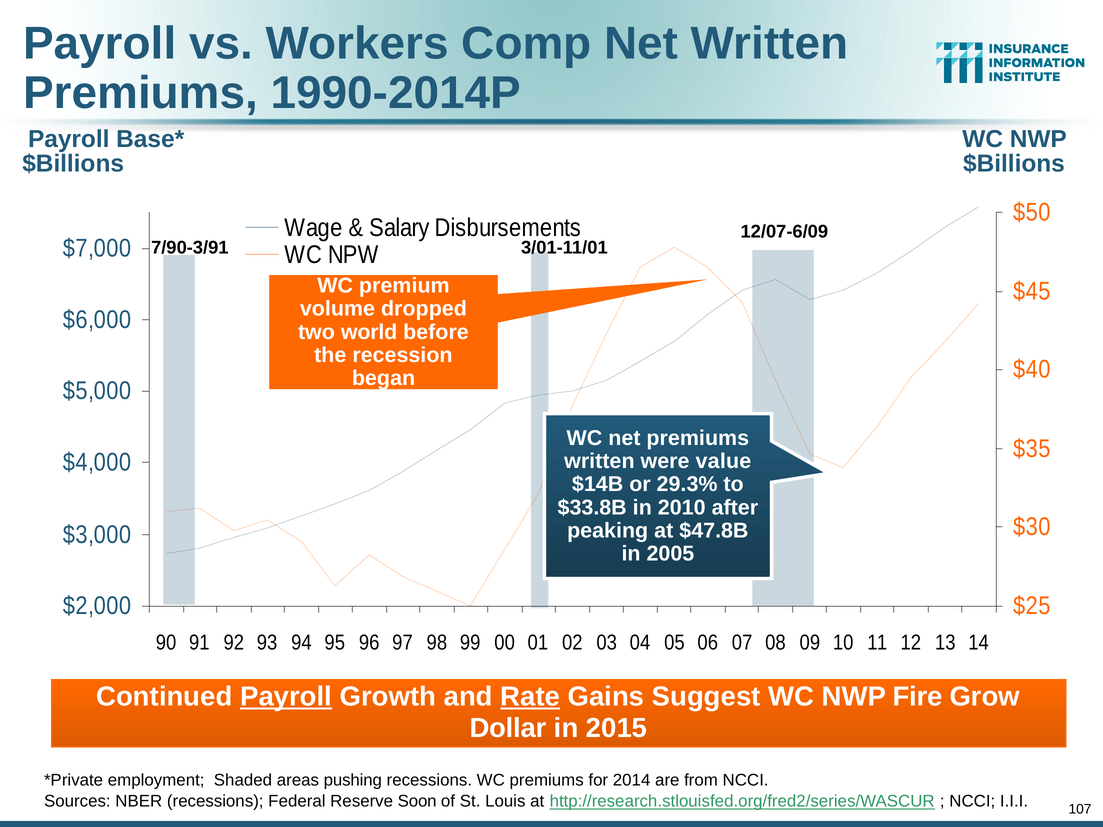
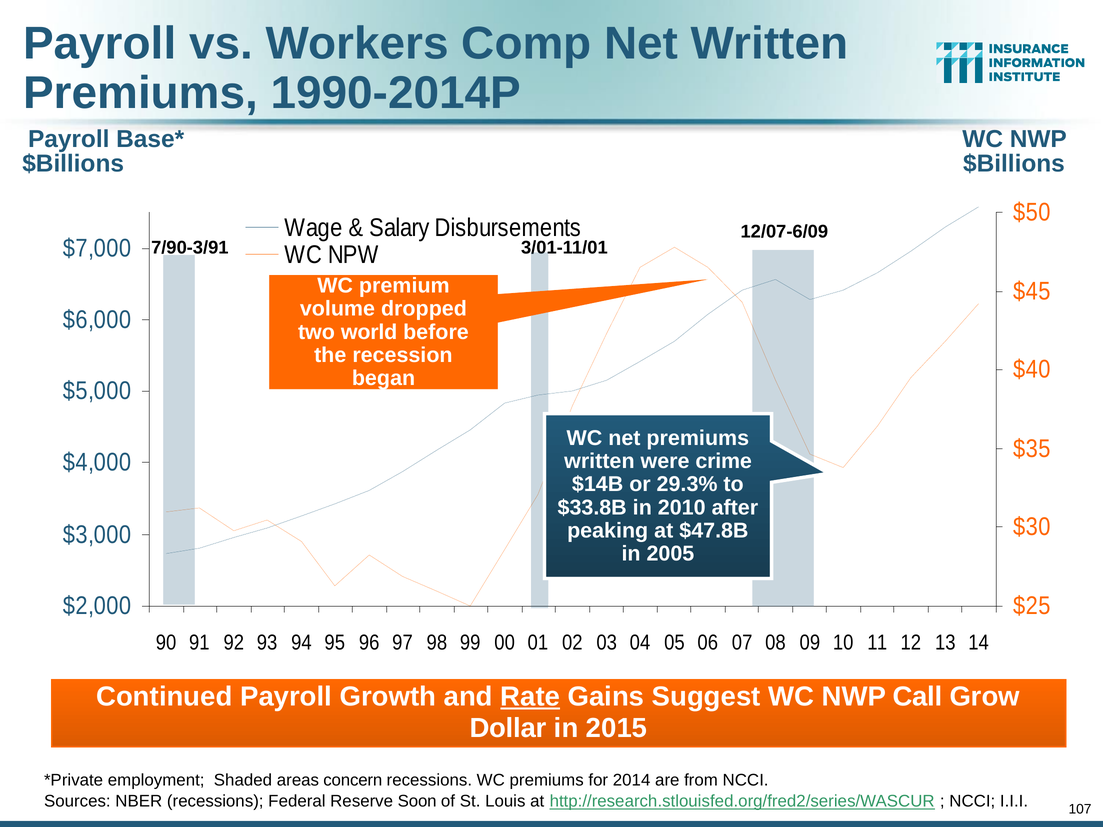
value: value -> crime
Payroll at (286, 697) underline: present -> none
Fire: Fire -> Call
pushing: pushing -> concern
